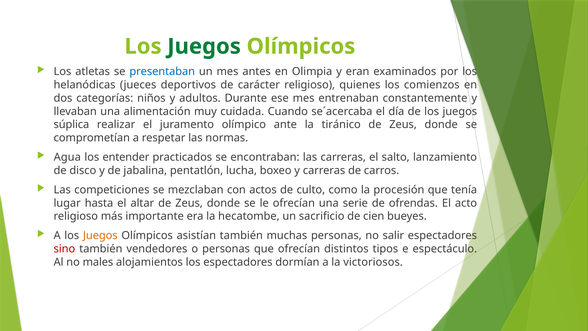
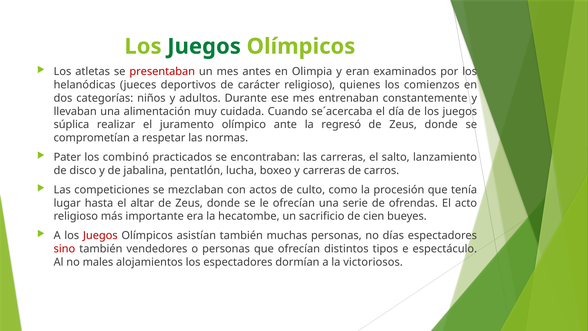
presentaban colour: blue -> red
tiránico: tiránico -> regresó
Agua: Agua -> Pater
entender: entender -> combinó
Juegos at (100, 236) colour: orange -> red
salir: salir -> días
